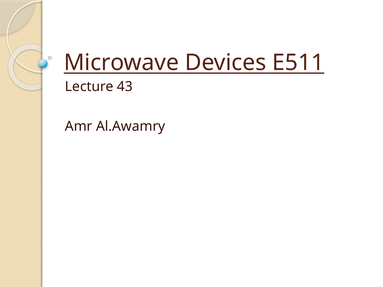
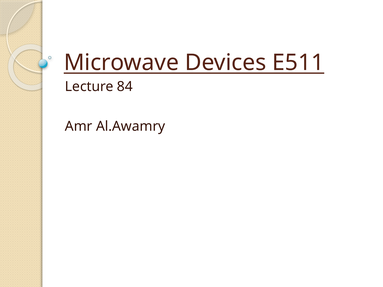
43: 43 -> 84
